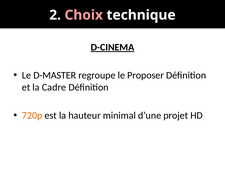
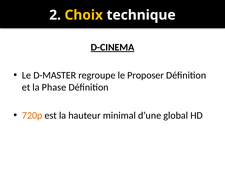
Choix colour: pink -> yellow
Cadre: Cadre -> Phase
projet: projet -> global
